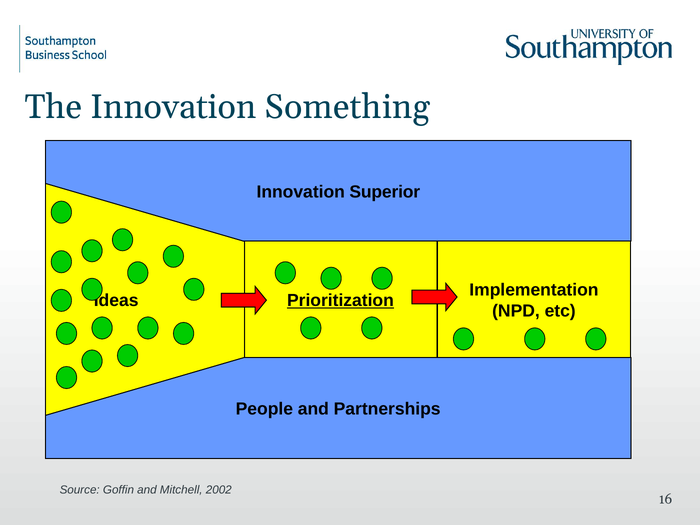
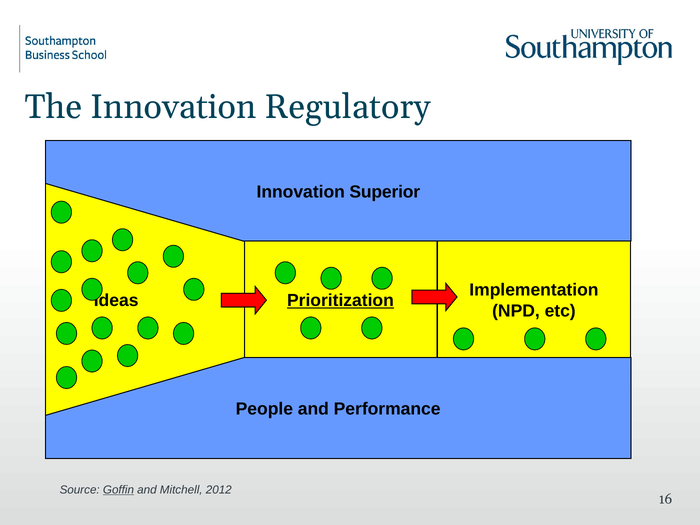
Something: Something -> Regulatory
Partnerships: Partnerships -> Performance
Goffin underline: none -> present
2002: 2002 -> 2012
